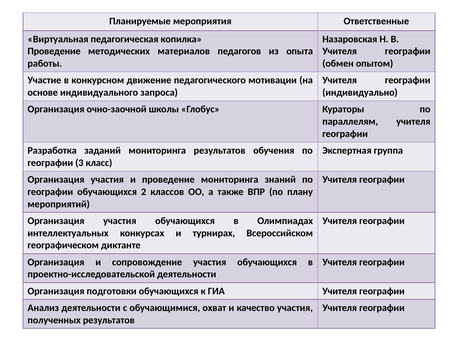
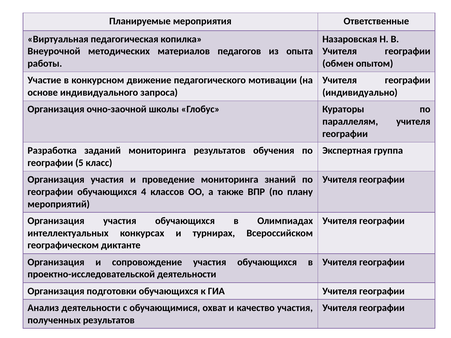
Проведение at (54, 51): Проведение -> Внеурочной
3: 3 -> 5
2: 2 -> 4
